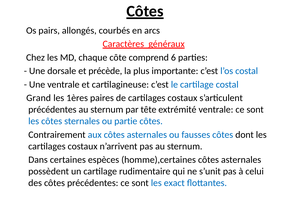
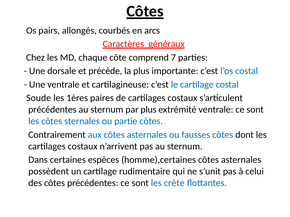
6: 6 -> 7
Grand: Grand -> Soude
par tête: tête -> plus
exact: exact -> crête
